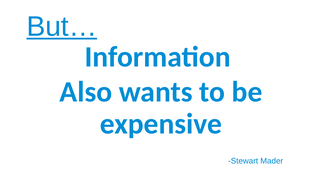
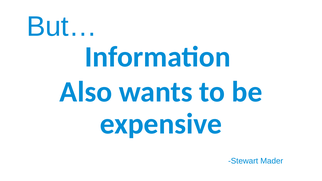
But… underline: present -> none
